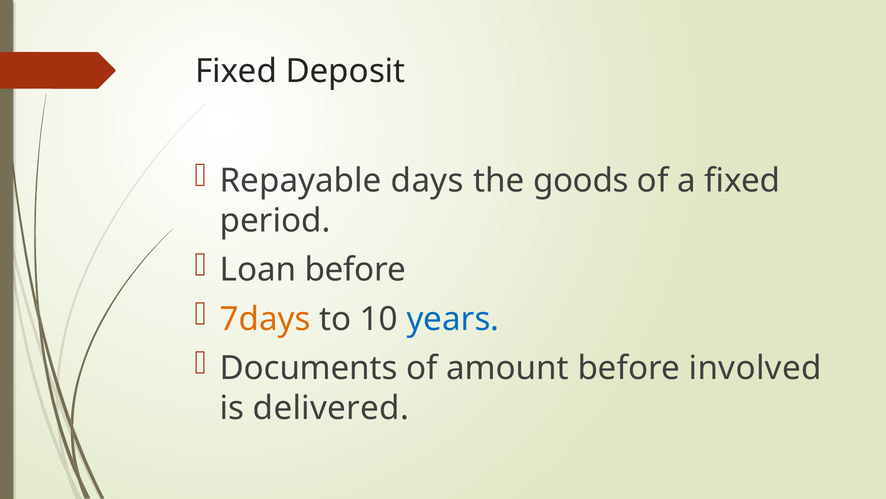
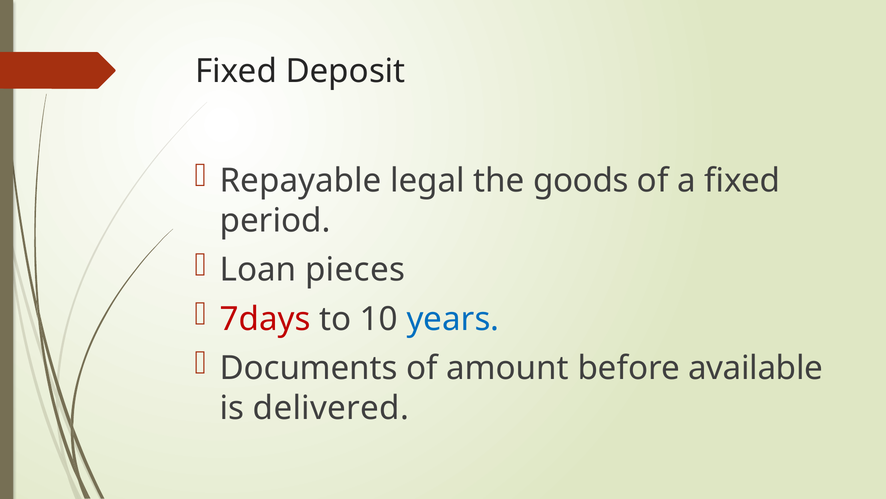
days: days -> legal
Loan before: before -> pieces
7days colour: orange -> red
involved: involved -> available
